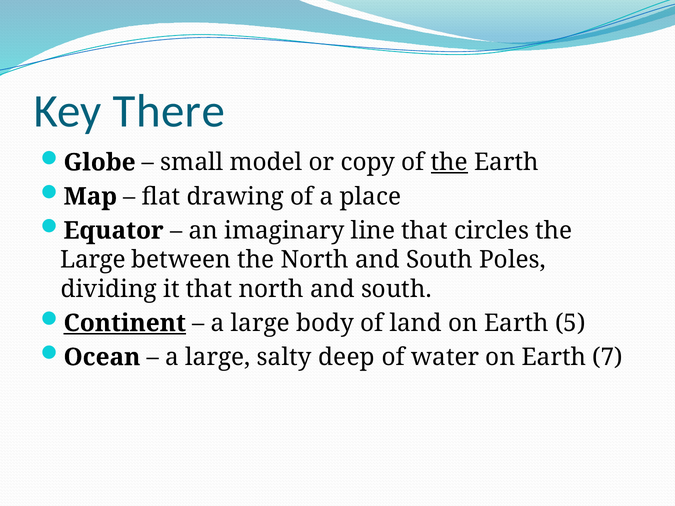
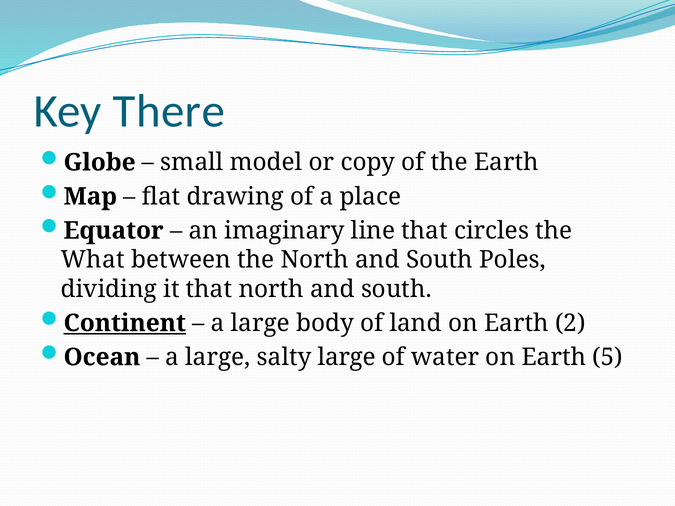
the at (449, 163) underline: present -> none
Large at (93, 260): Large -> What
5: 5 -> 2
salty deep: deep -> large
7: 7 -> 5
